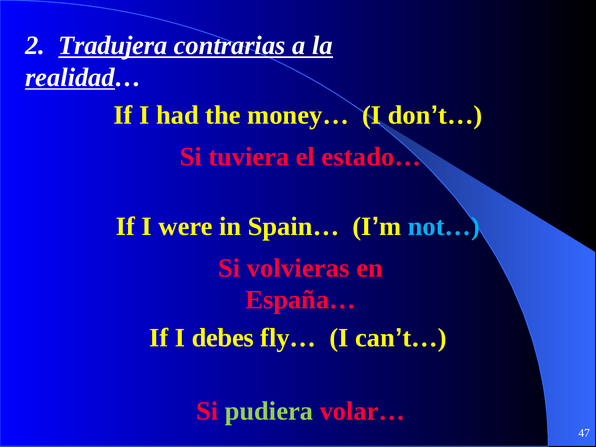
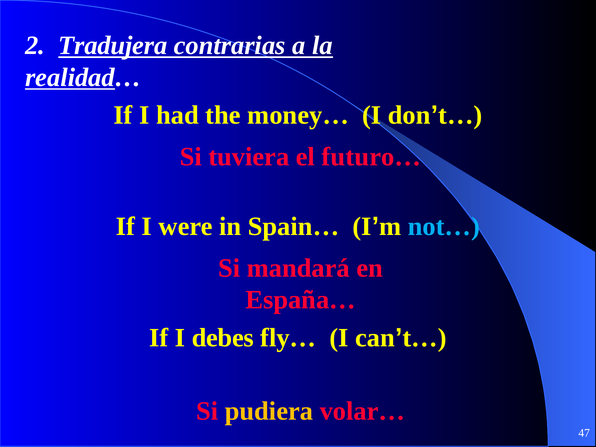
estado…: estado… -> futuro…
volvieras: volvieras -> mandará
pudiera colour: light green -> yellow
